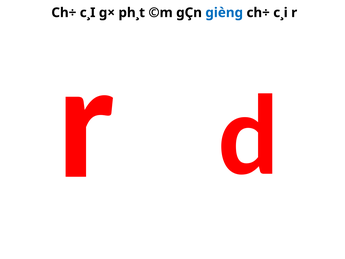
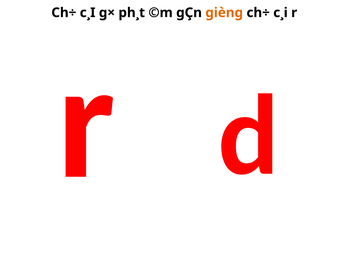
gièng colour: blue -> orange
